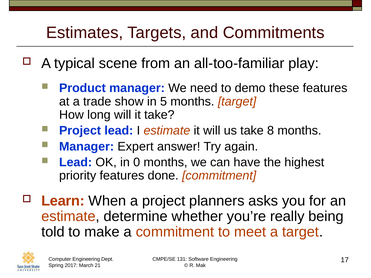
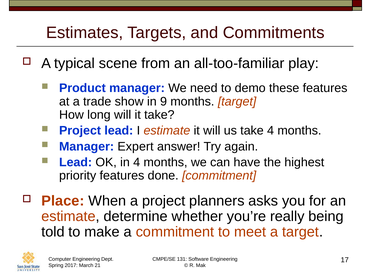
5: 5 -> 9
take 8: 8 -> 4
in 0: 0 -> 4
Learn: Learn -> Place
